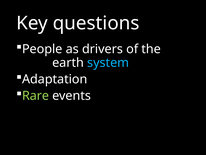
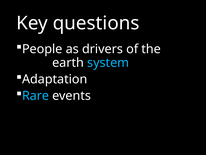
Rare colour: light green -> light blue
